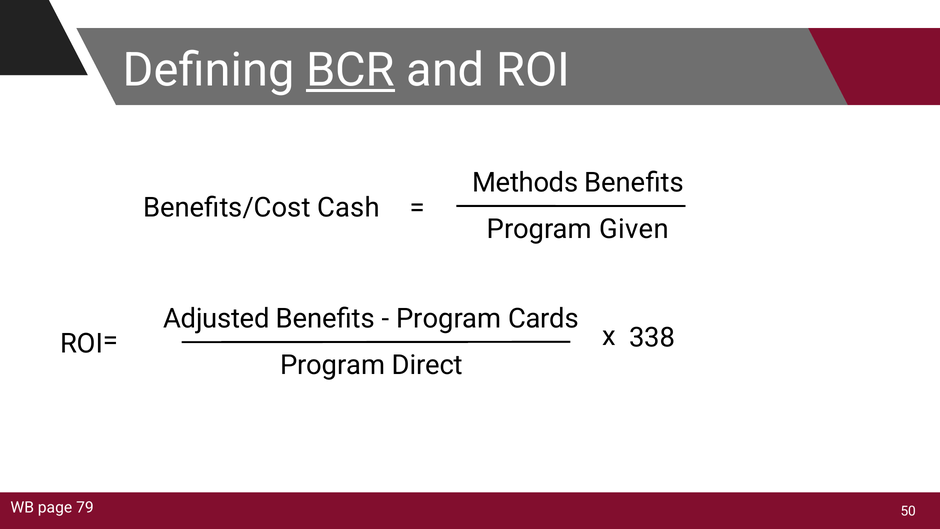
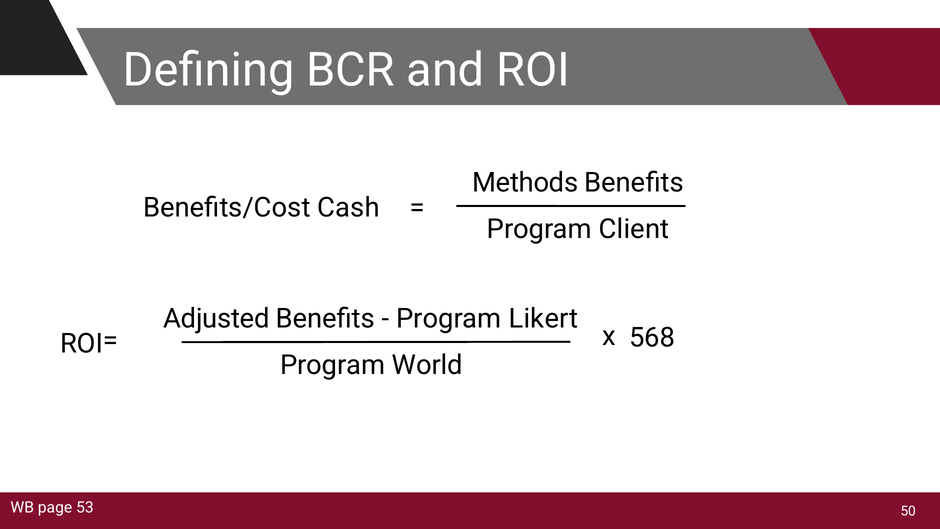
BCR underline: present -> none
Given: Given -> Client
Cards: Cards -> Likert
338: 338 -> 568
Direct: Direct -> World
79: 79 -> 53
